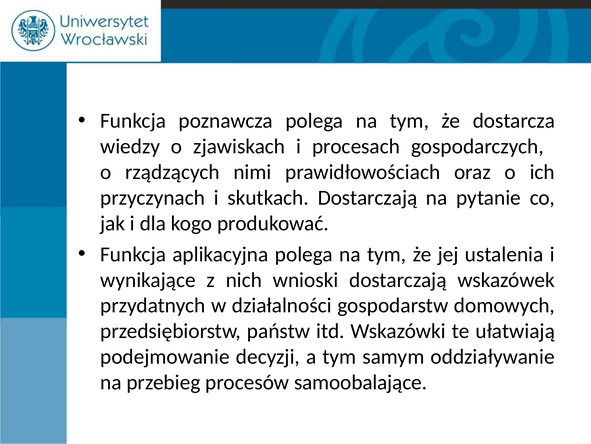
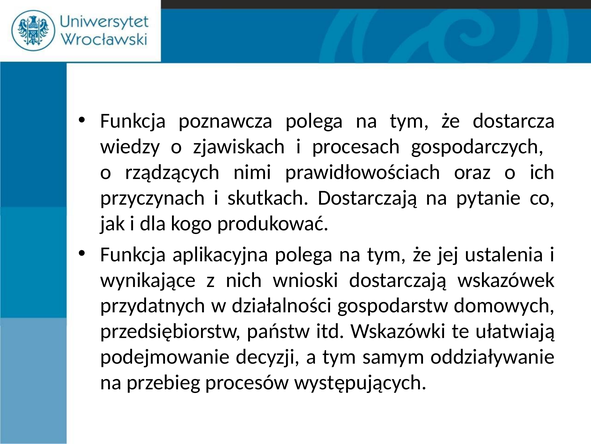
samoobalające: samoobalające -> występujących
